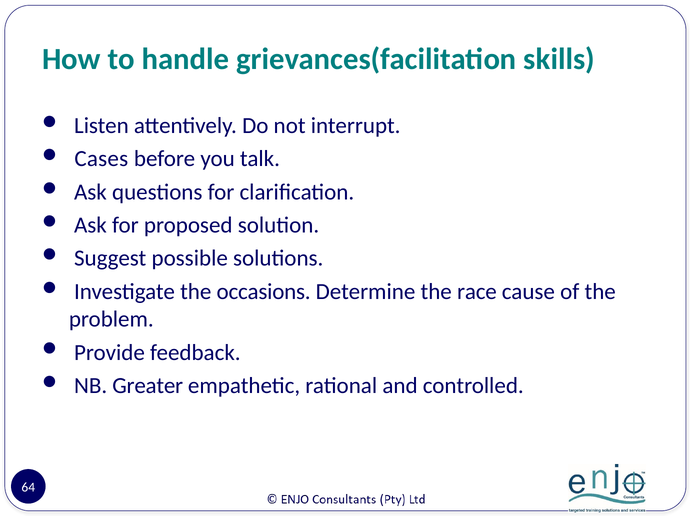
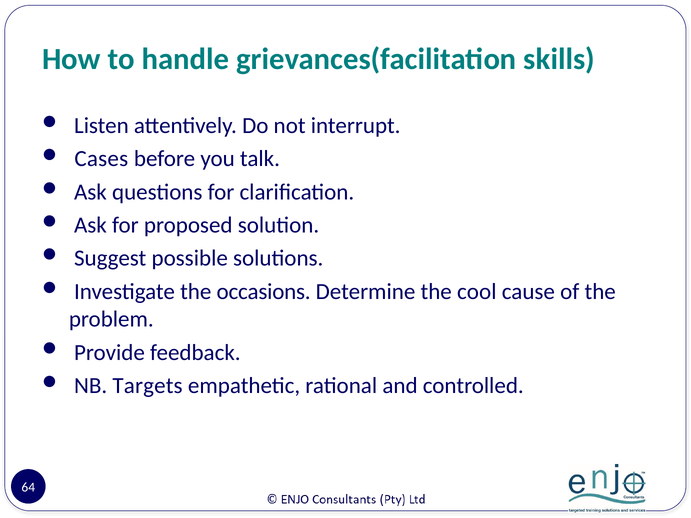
race: race -> cool
Greater: Greater -> Targets
